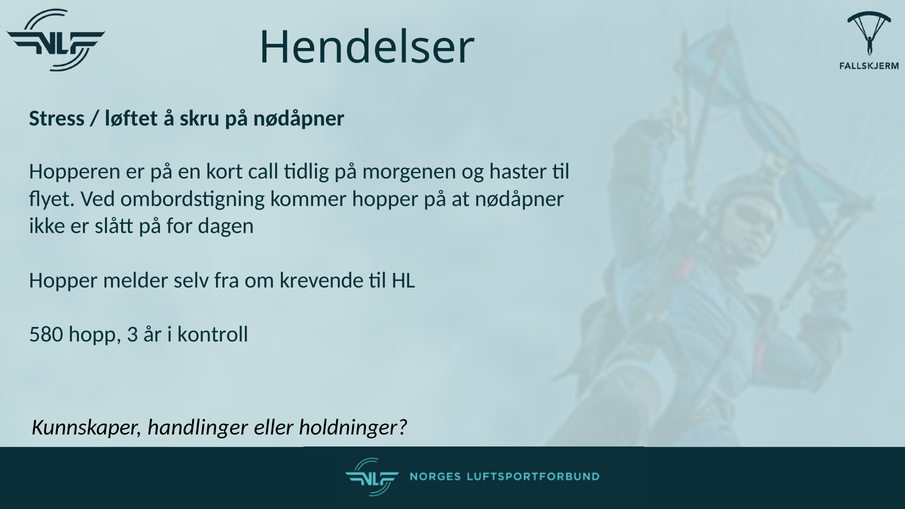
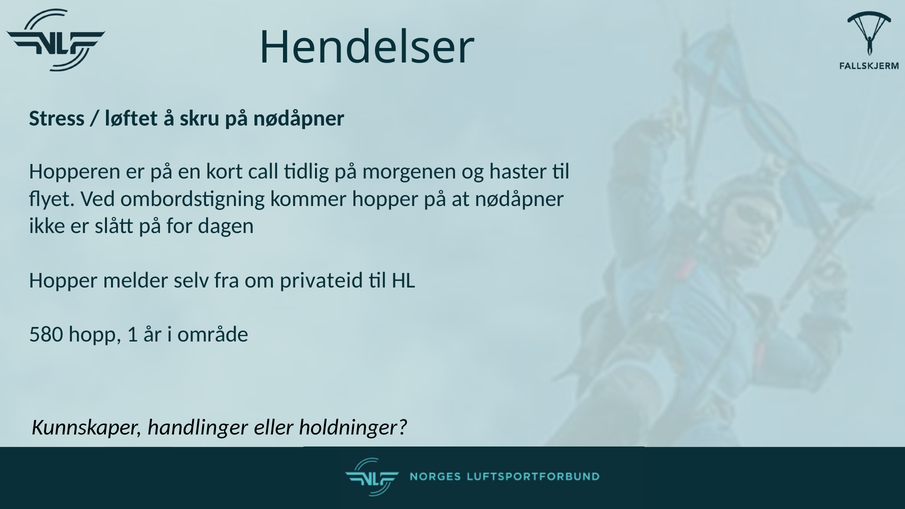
krevende: krevende -> privateid
3: 3 -> 1
kontroll: kontroll -> område
